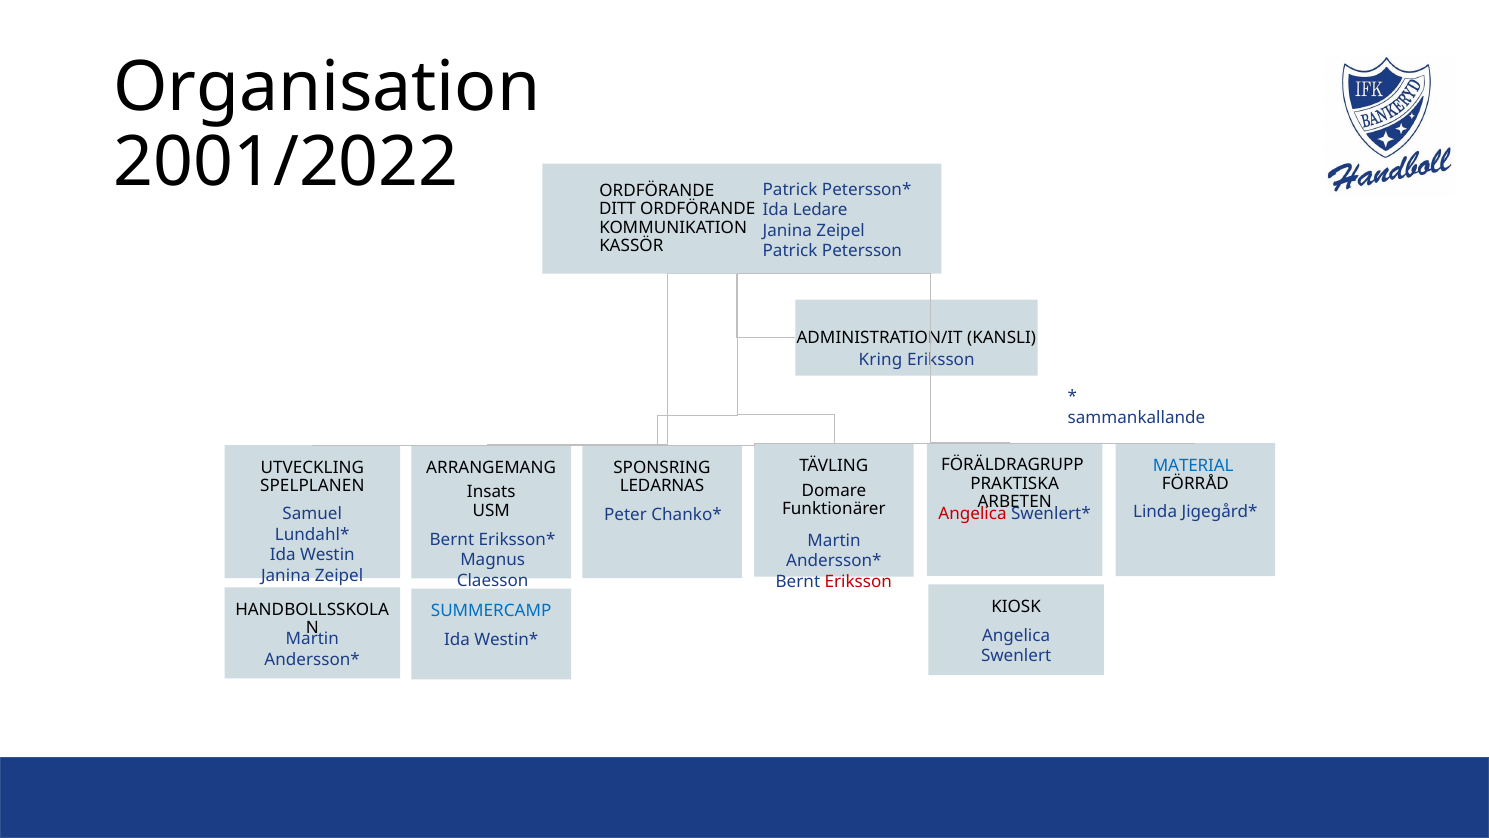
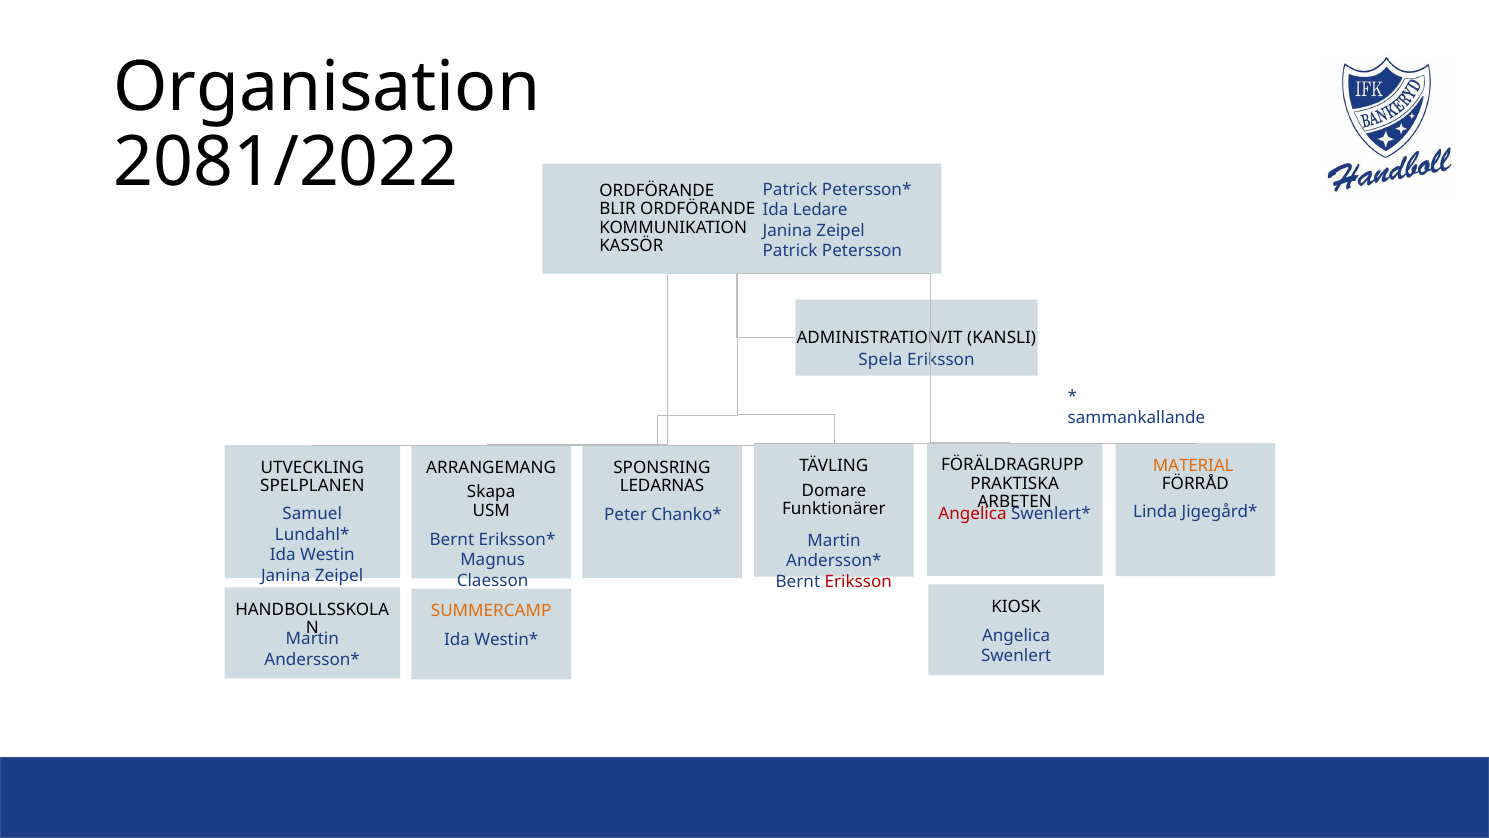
2001/2022: 2001/2022 -> 2081/2022
DITT: DITT -> BLIR
Kring: Kring -> Spela
MATERIAL colour: blue -> orange
Insats: Insats -> Skapa
SUMMERCAMP colour: blue -> orange
